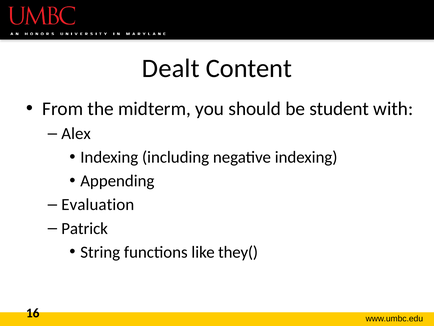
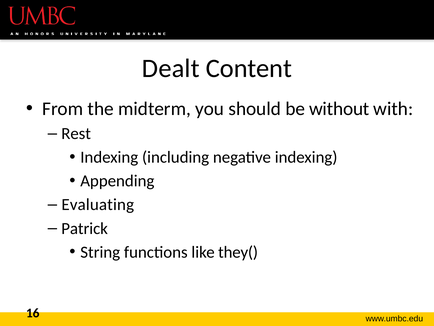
student: student -> without
Alex: Alex -> Rest
Evaluation: Evaluation -> Evaluating
